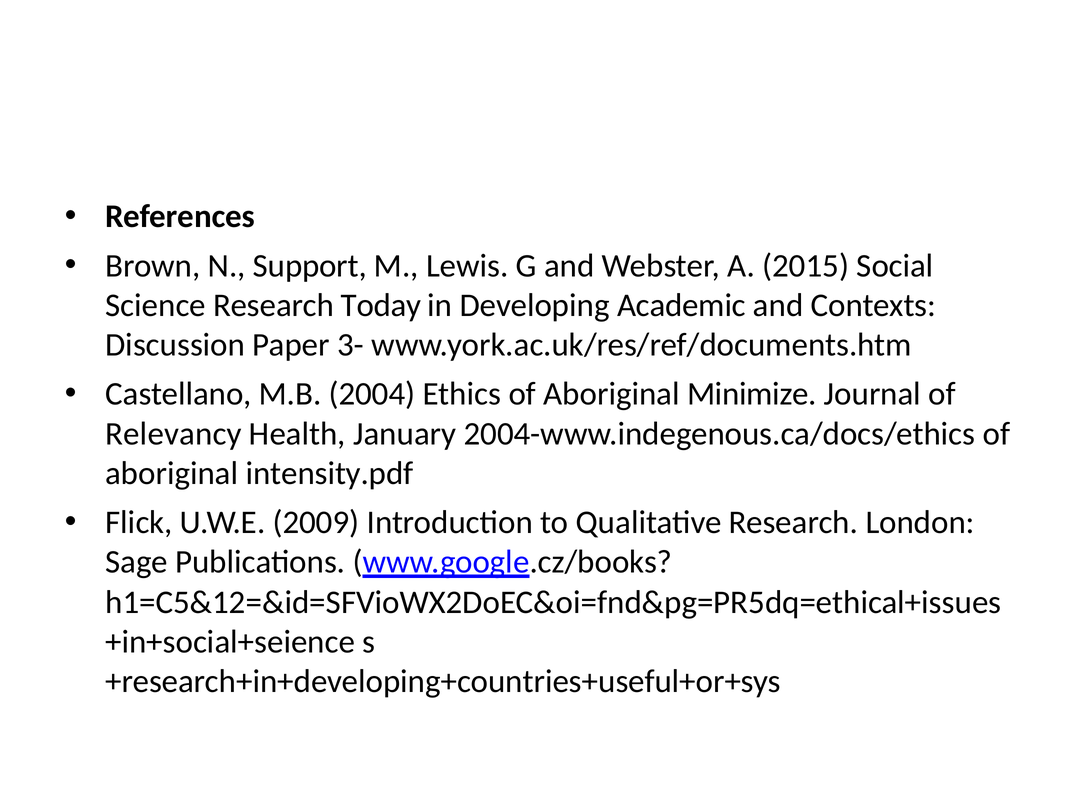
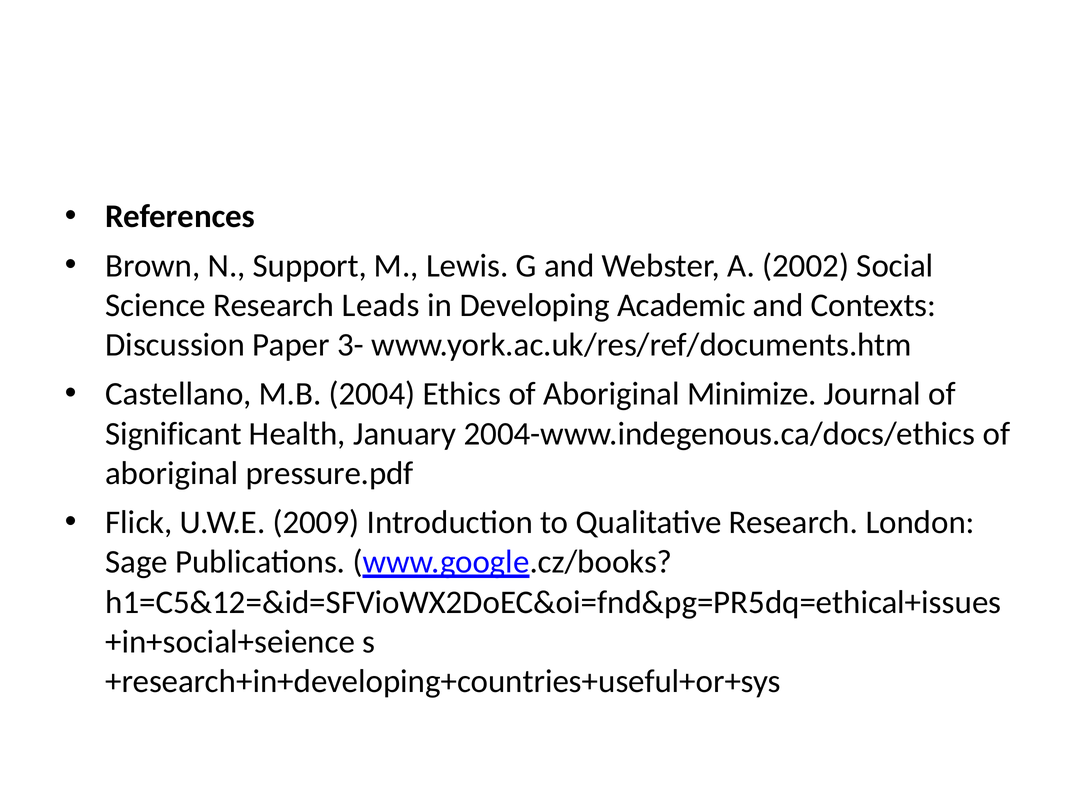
2015: 2015 -> 2002
Today: Today -> Leads
Relevancy: Relevancy -> Significant
intensity.pdf: intensity.pdf -> pressure.pdf
